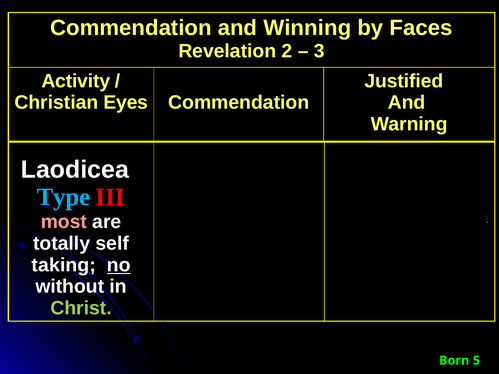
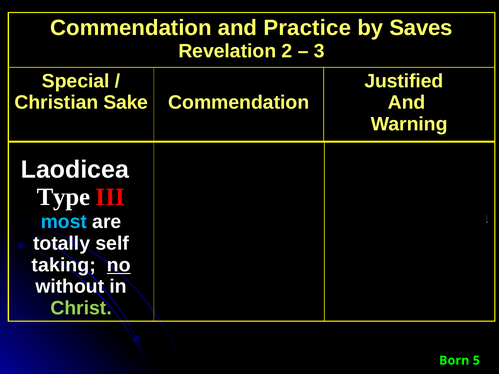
Winning: Winning -> Practice
Faces: Faces -> Saves
Activity: Activity -> Special
Eyes: Eyes -> Sake
Type colour: light blue -> white
most colour: pink -> light blue
